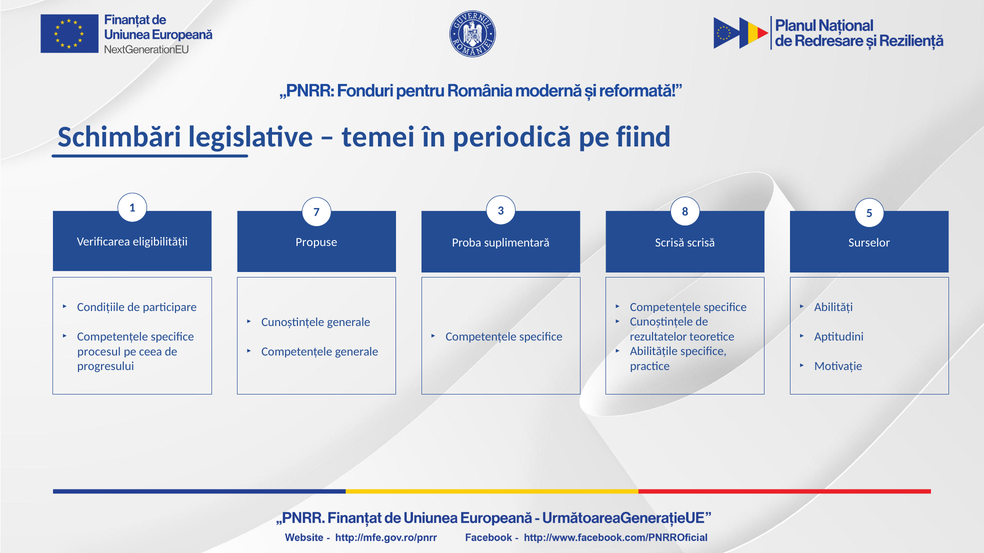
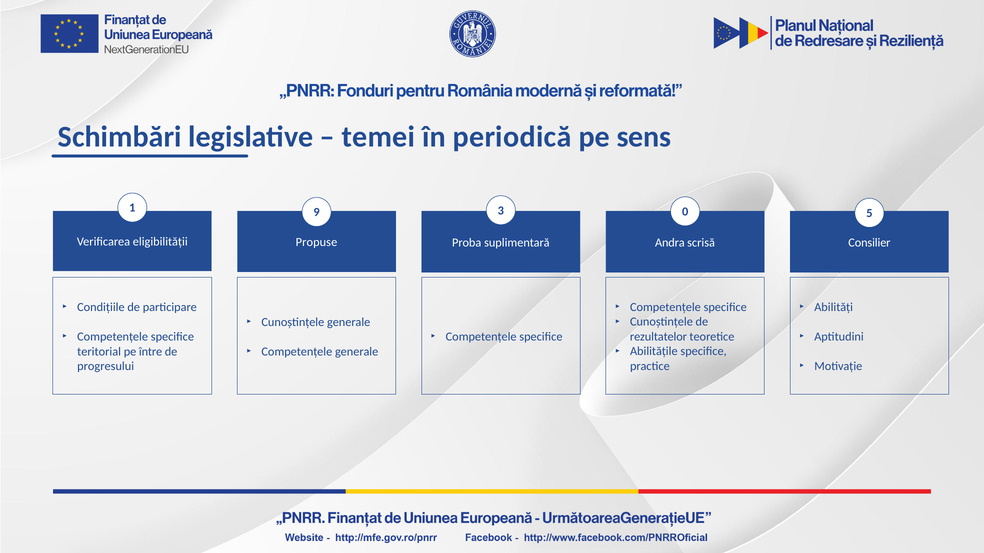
fiind: fiind -> sens
7: 7 -> 9
8: 8 -> 0
suplimentară Scrisă: Scrisă -> Andra
Surselor: Surselor -> Consilier
procesul: procesul -> teritorial
ceea: ceea -> între
